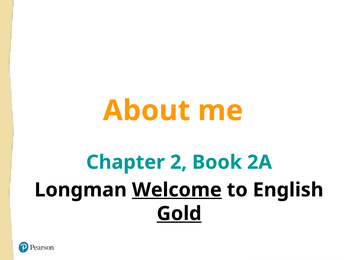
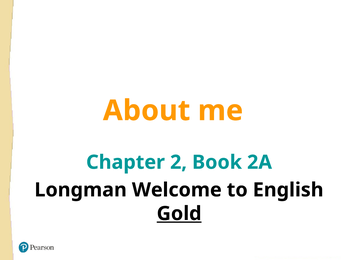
Welcome underline: present -> none
